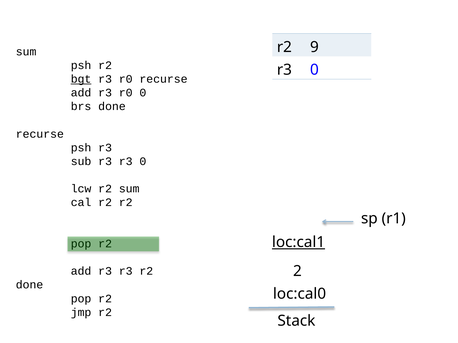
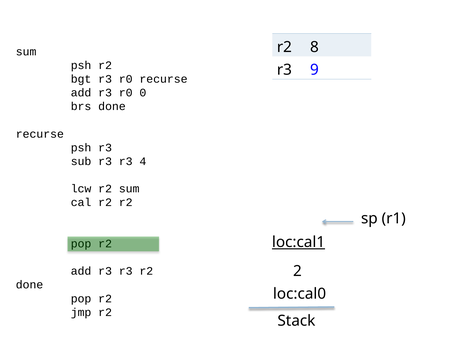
9: 9 -> 8
0 at (314, 70): 0 -> 9
bgt underline: present -> none
r3 r3 0: 0 -> 4
